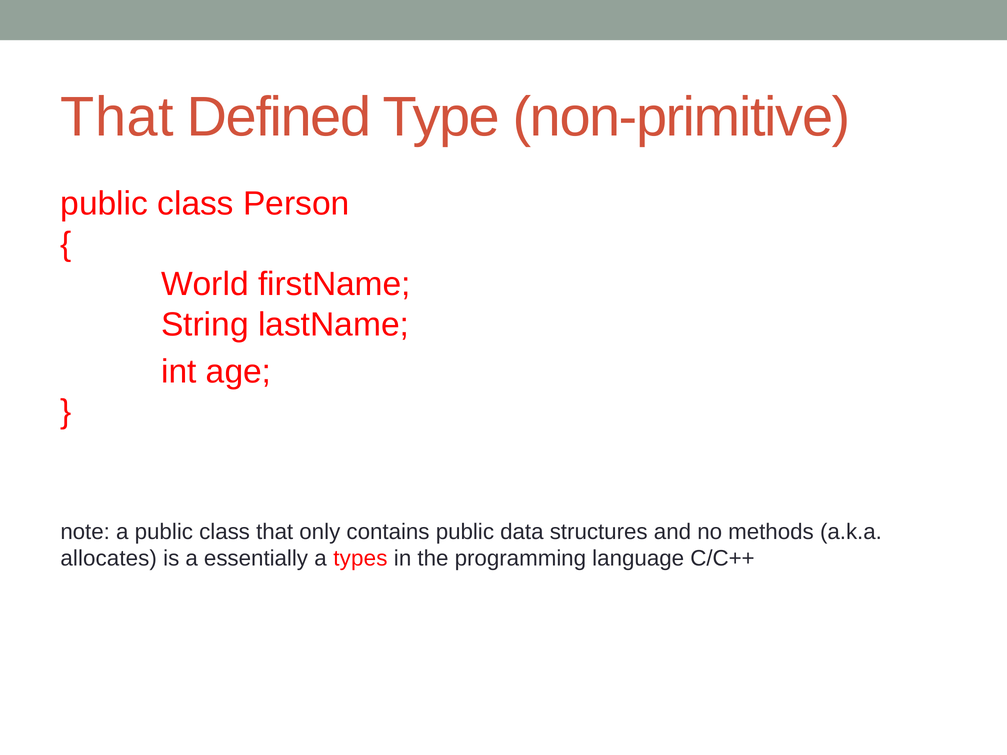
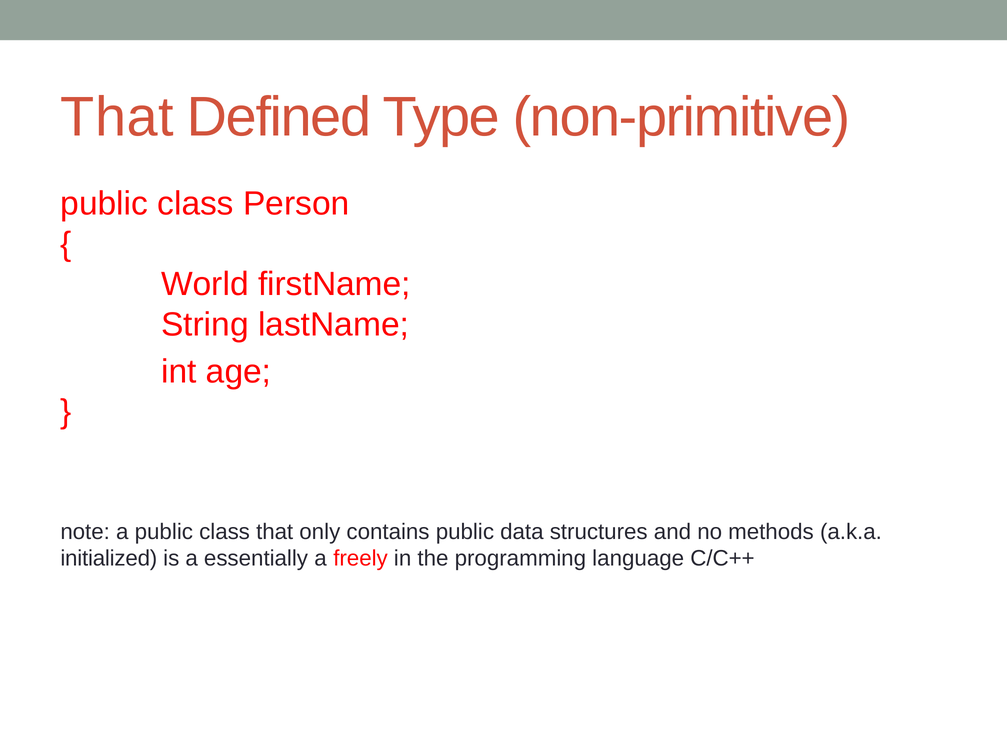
allocates: allocates -> initialized
types: types -> freely
